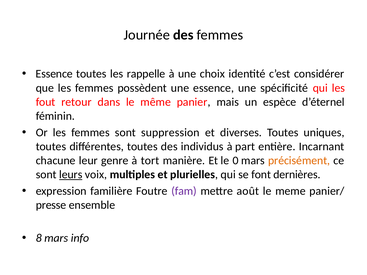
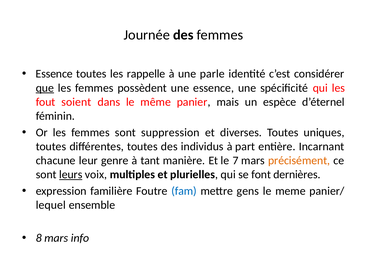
choix: choix -> parle
que underline: none -> present
retour: retour -> soient
tort: tort -> tant
0: 0 -> 7
fam colour: purple -> blue
août: août -> gens
presse: presse -> lequel
